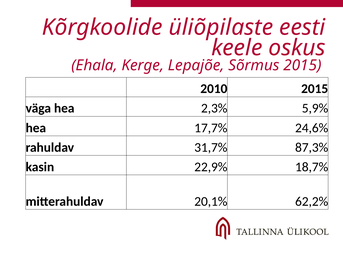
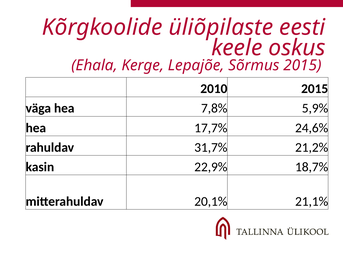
2,3%: 2,3% -> 7,8%
87,3%: 87,3% -> 21,2%
62,2%: 62,2% -> 21,1%
